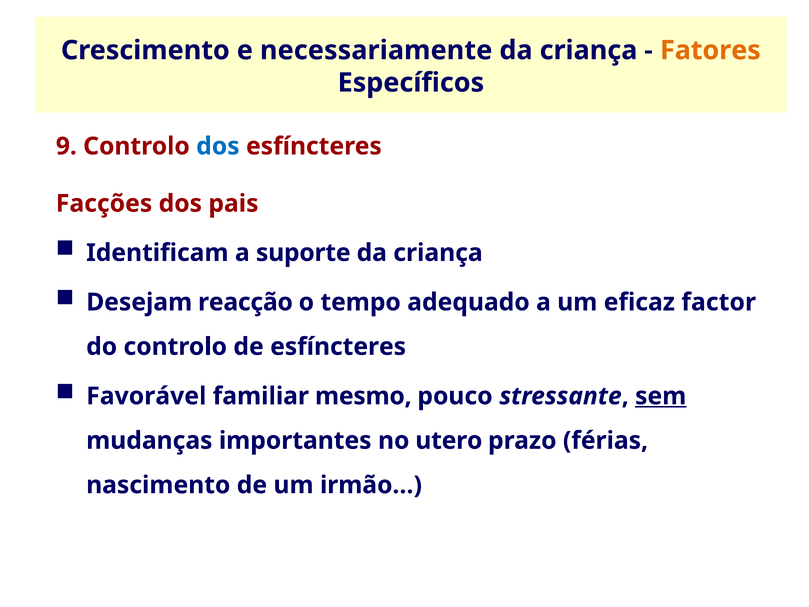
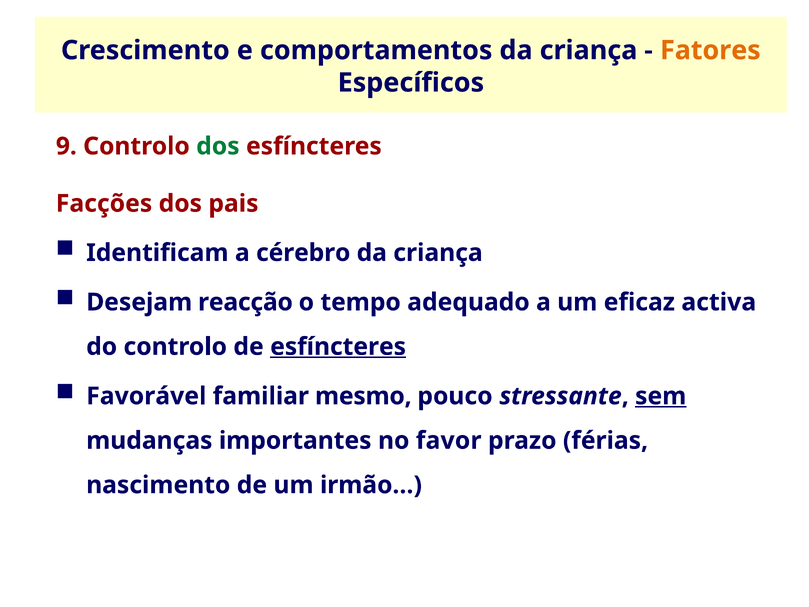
necessariamente: necessariamente -> comportamentos
dos at (218, 146) colour: blue -> green
suporte: suporte -> cérebro
factor: factor -> activa
esfíncteres at (338, 347) underline: none -> present
utero: utero -> favor
